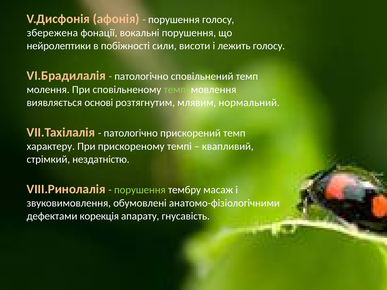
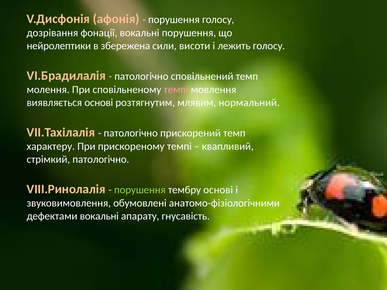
збережена: збережена -> дозрівання
побіжності: побіжності -> збережена
темпі at (176, 90) colour: light green -> pink
стрімкий нездатністю: нездатністю -> патологічно
тембру масаж: масаж -> основі
дефектами корекція: корекція -> вокальні
